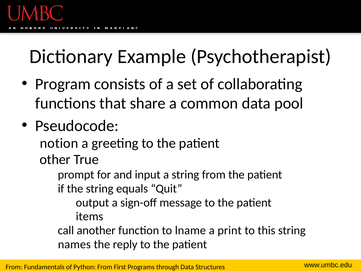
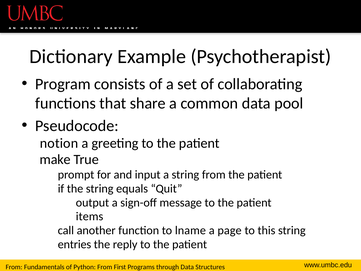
other: other -> make
print: print -> page
names: names -> entries
